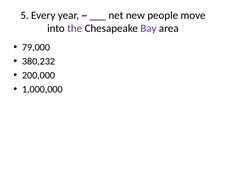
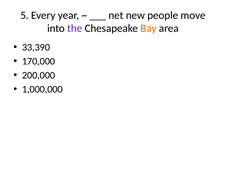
Bay colour: purple -> orange
79,000: 79,000 -> 33,390
380,232: 380,232 -> 170,000
